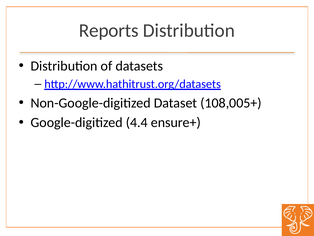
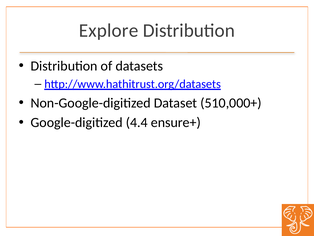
Reports: Reports -> Explore
108,005+: 108,005+ -> 510,000+
